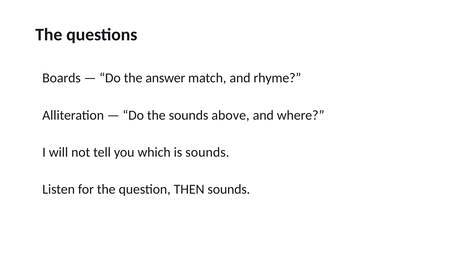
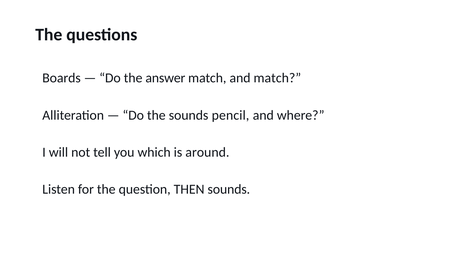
and rhyme: rhyme -> match
above: above -> pencil
is sounds: sounds -> around
